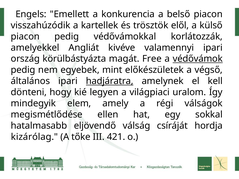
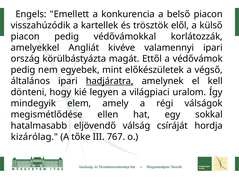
Free: Free -> Ettől
védővámok underline: present -> none
421: 421 -> 767
